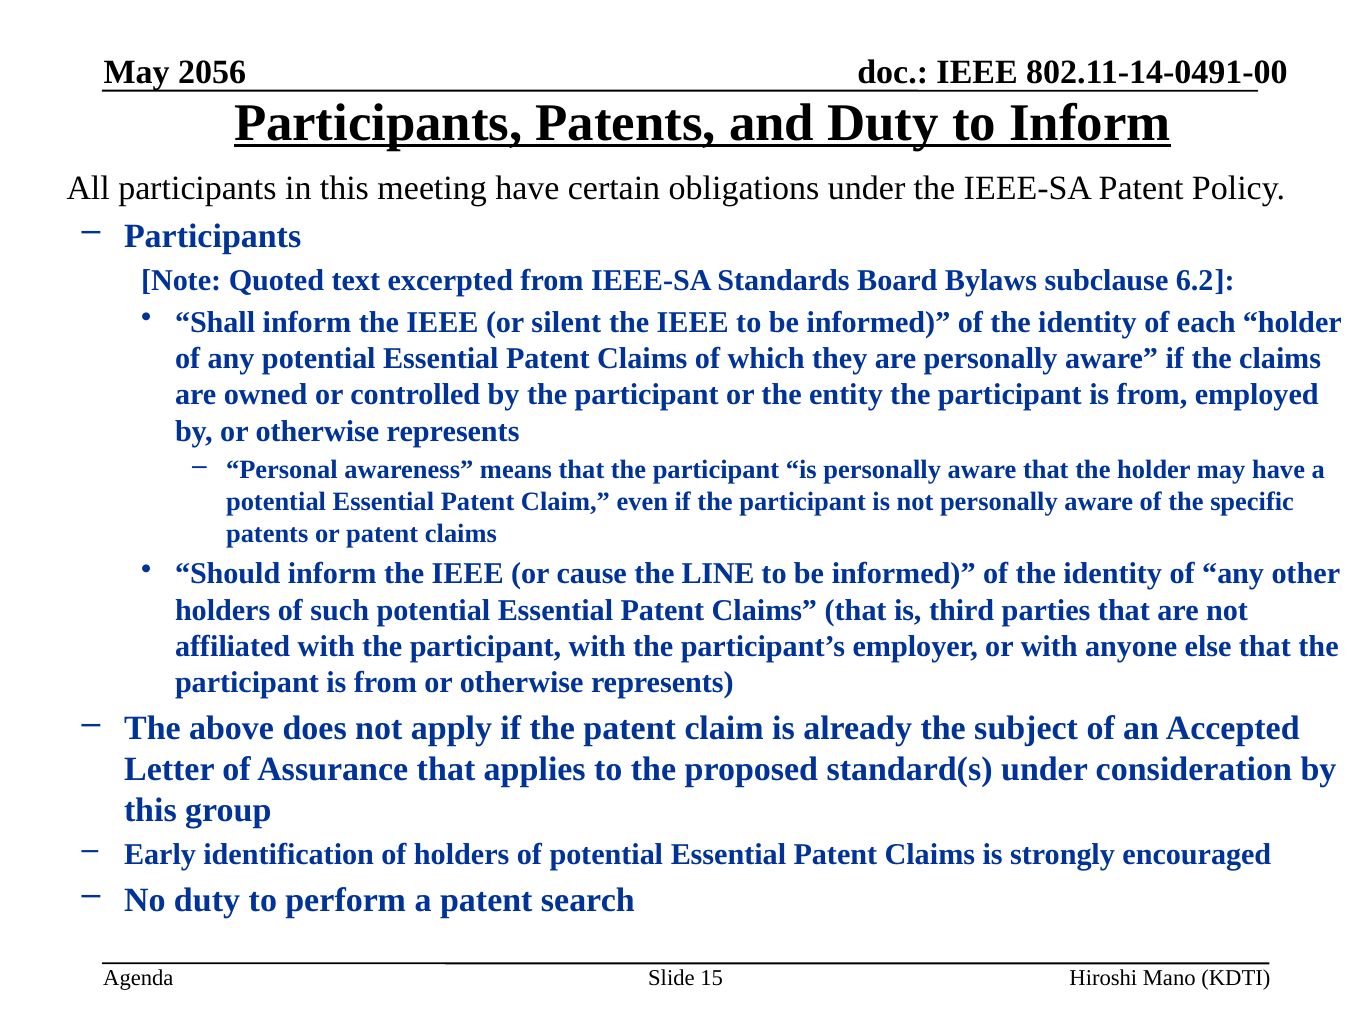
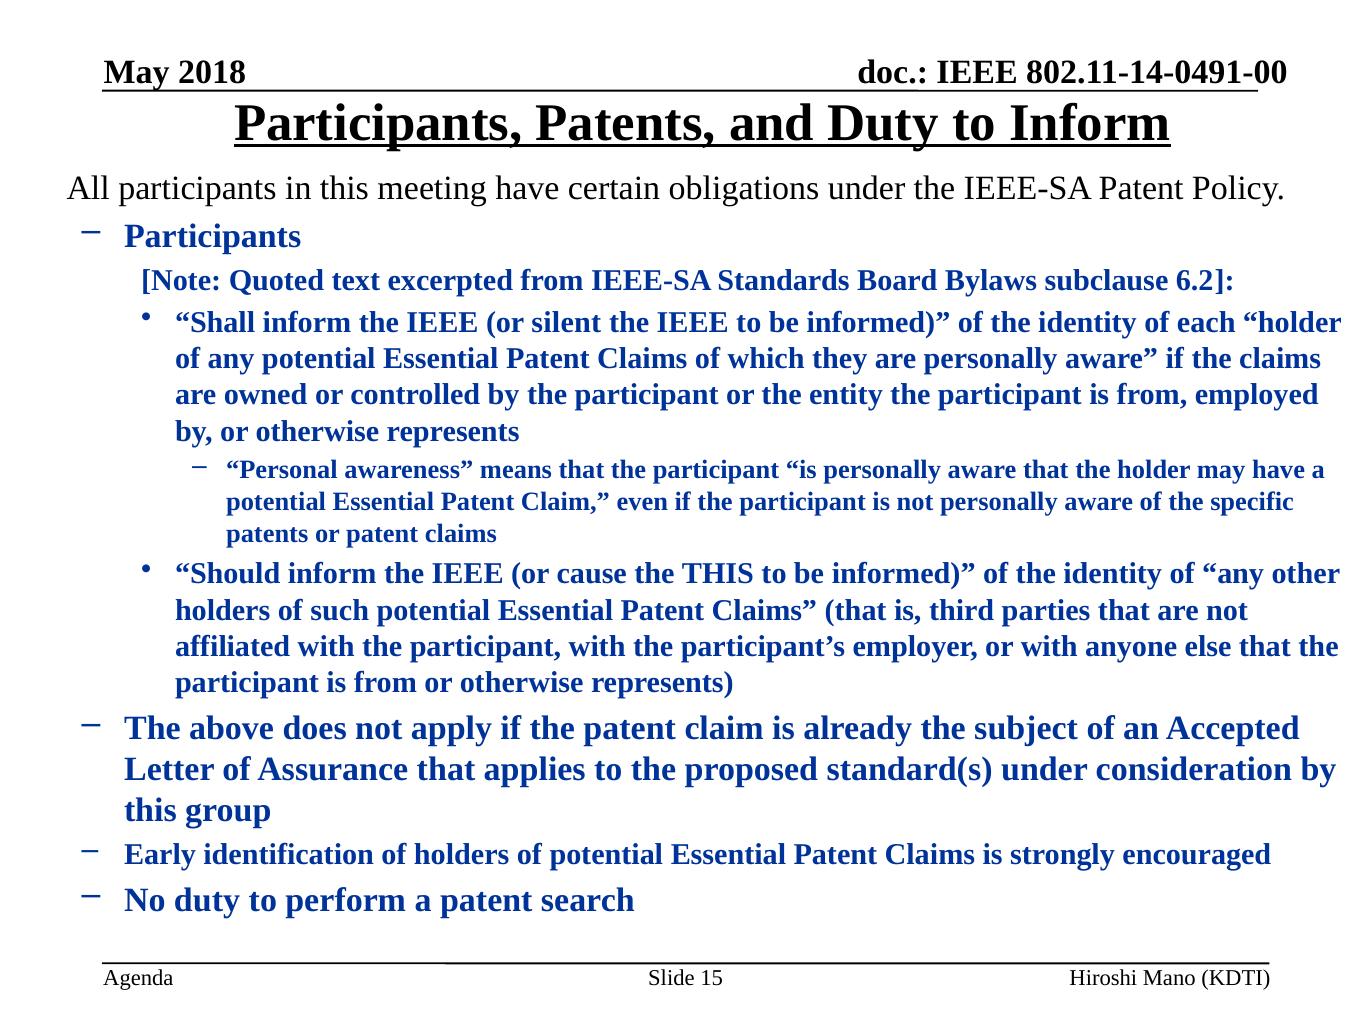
2056: 2056 -> 2018
the LINE: LINE -> THIS
